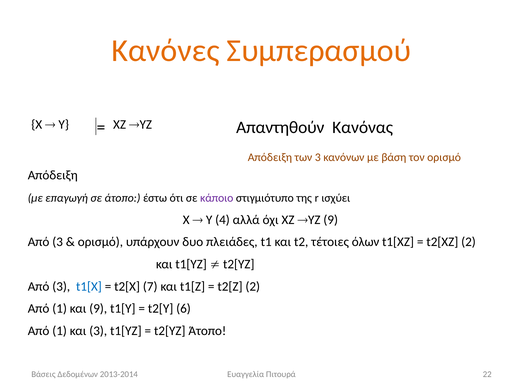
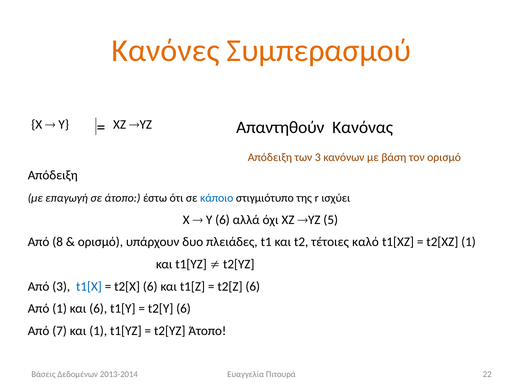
κάποιο colour: purple -> blue
Y 4: 4 -> 6
YZ 9: 9 -> 5
3 at (58, 242): 3 -> 8
όλων: όλων -> καλό
t2[XZ 2: 2 -> 1
t2[X 7: 7 -> 6
t2[Z 2: 2 -> 6
και 9: 9 -> 6
1 at (60, 331): 1 -> 7
και 3: 3 -> 1
